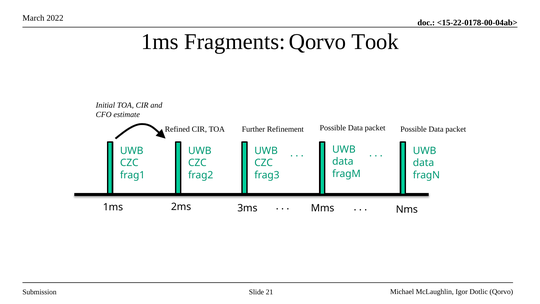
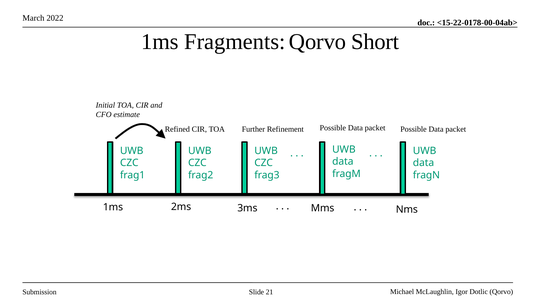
Took: Took -> Short
